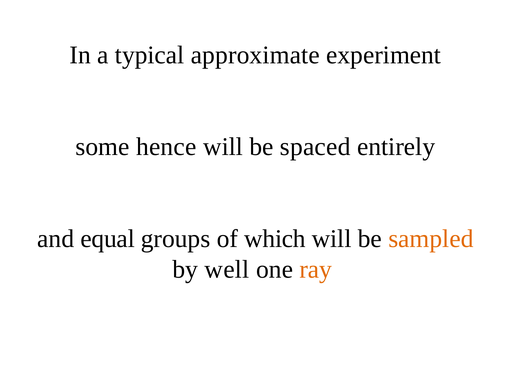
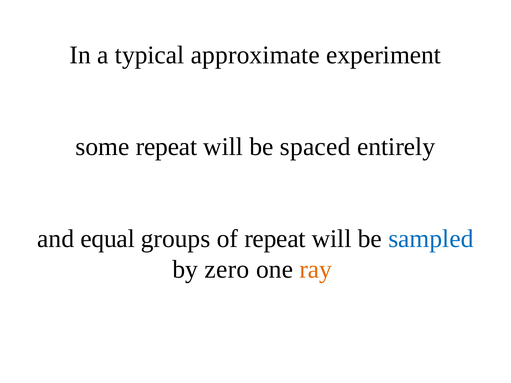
some hence: hence -> repeat
of which: which -> repeat
sampled colour: orange -> blue
well: well -> zero
